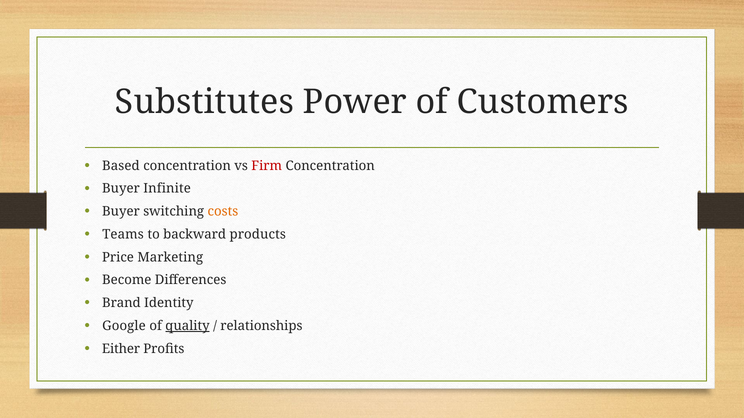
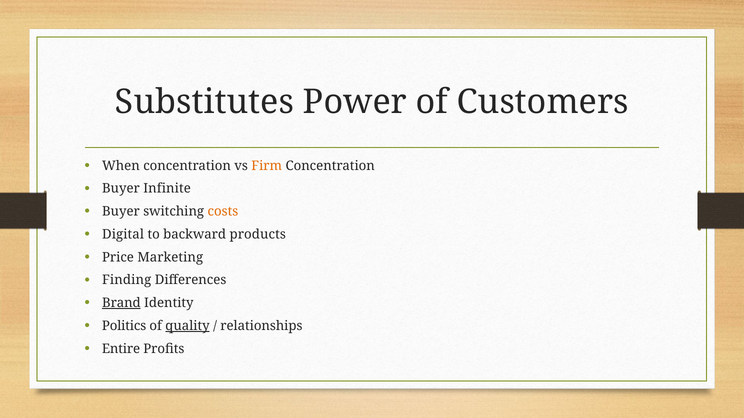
Based: Based -> When
Firm colour: red -> orange
Teams: Teams -> Digital
Become: Become -> Finding
Brand underline: none -> present
Google: Google -> Politics
Either: Either -> Entire
